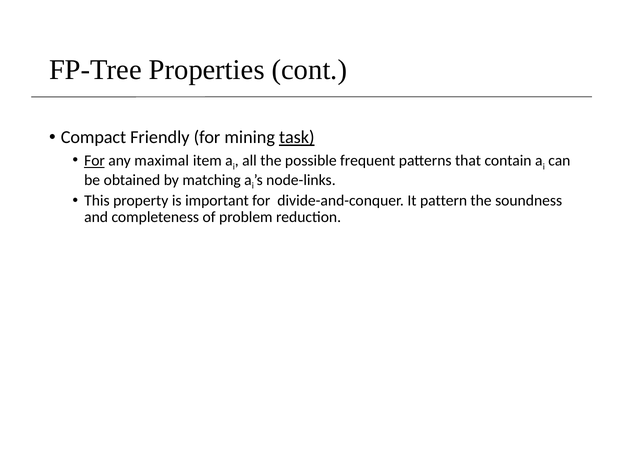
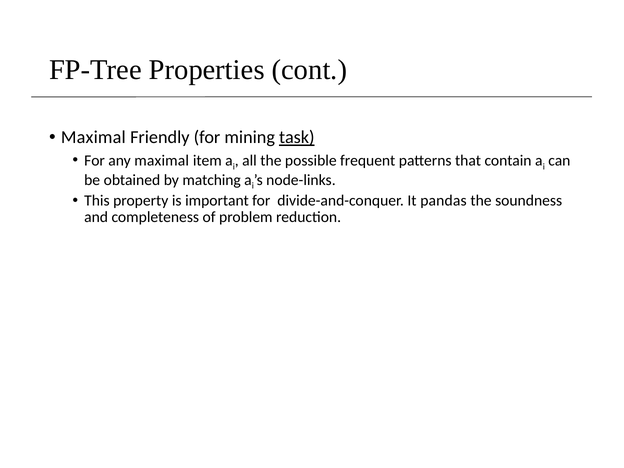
Compact at (93, 137): Compact -> Maximal
For at (95, 161) underline: present -> none
pattern: pattern -> pandas
